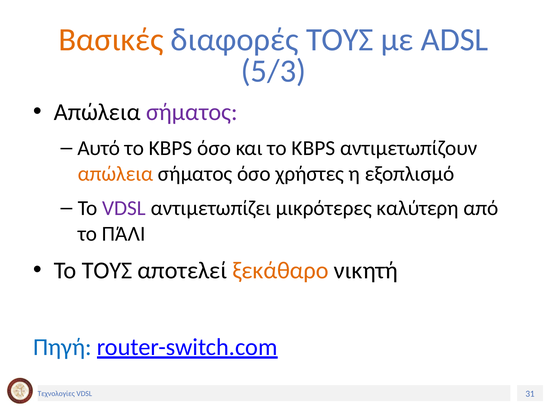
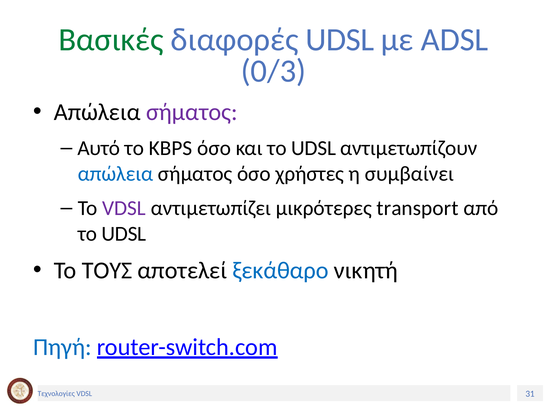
Βασικές colour: orange -> green
διαφορές ΤΟΥΣ: ΤΟΥΣ -> UDSL
5/3: 5/3 -> 0/3
και το KBPS: KBPS -> UDSL
απώλεια at (115, 174) colour: orange -> blue
εξοπλισμό: εξοπλισμό -> συμβαίνει
καλύτερη: καλύτερη -> transport
ΠΆΛΙ at (124, 234): ΠΆΛΙ -> UDSL
ξεκάθαρο colour: orange -> blue
